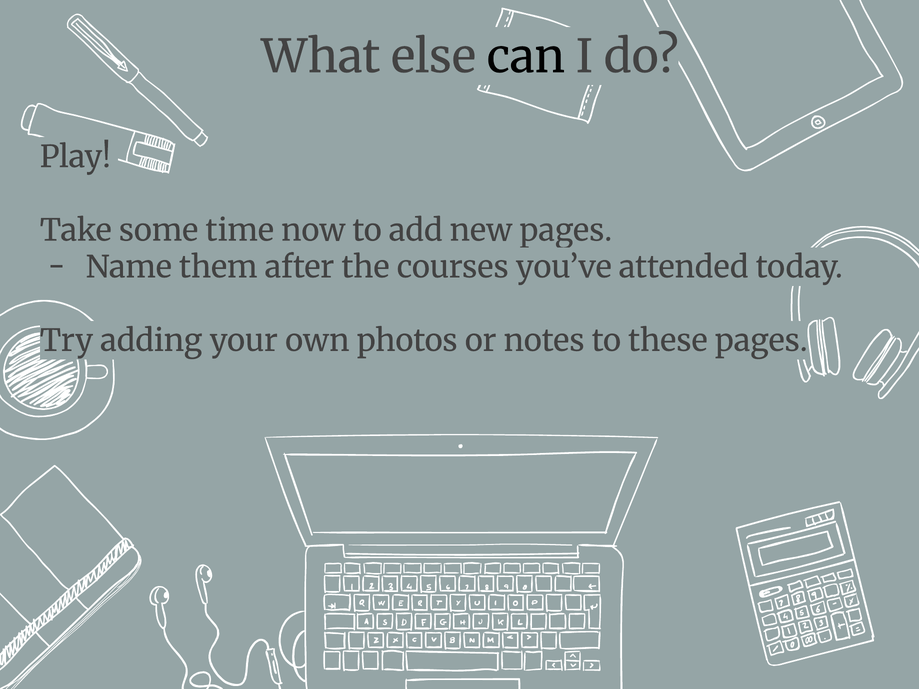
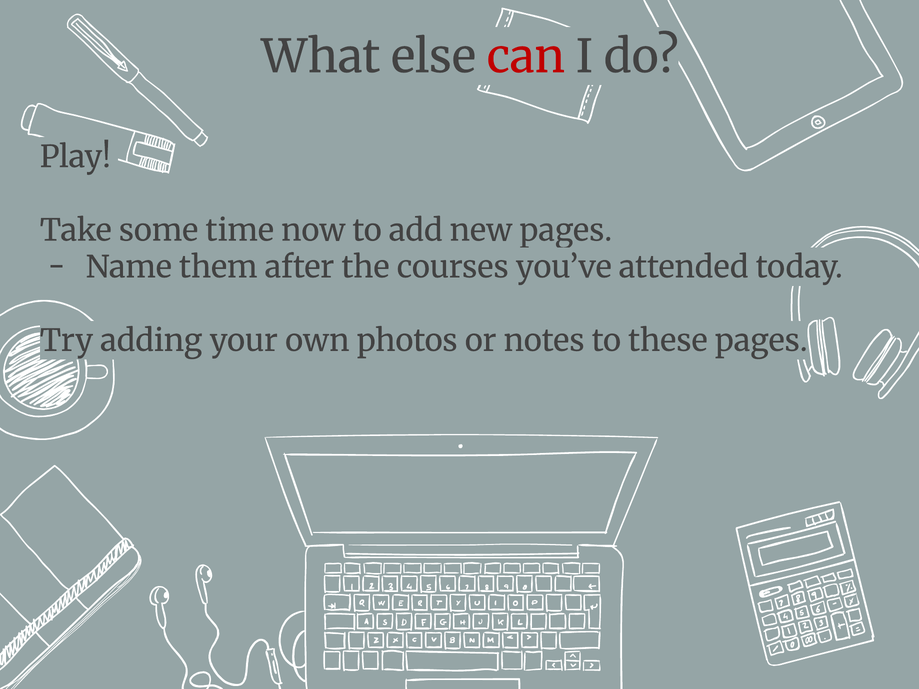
can colour: black -> red
